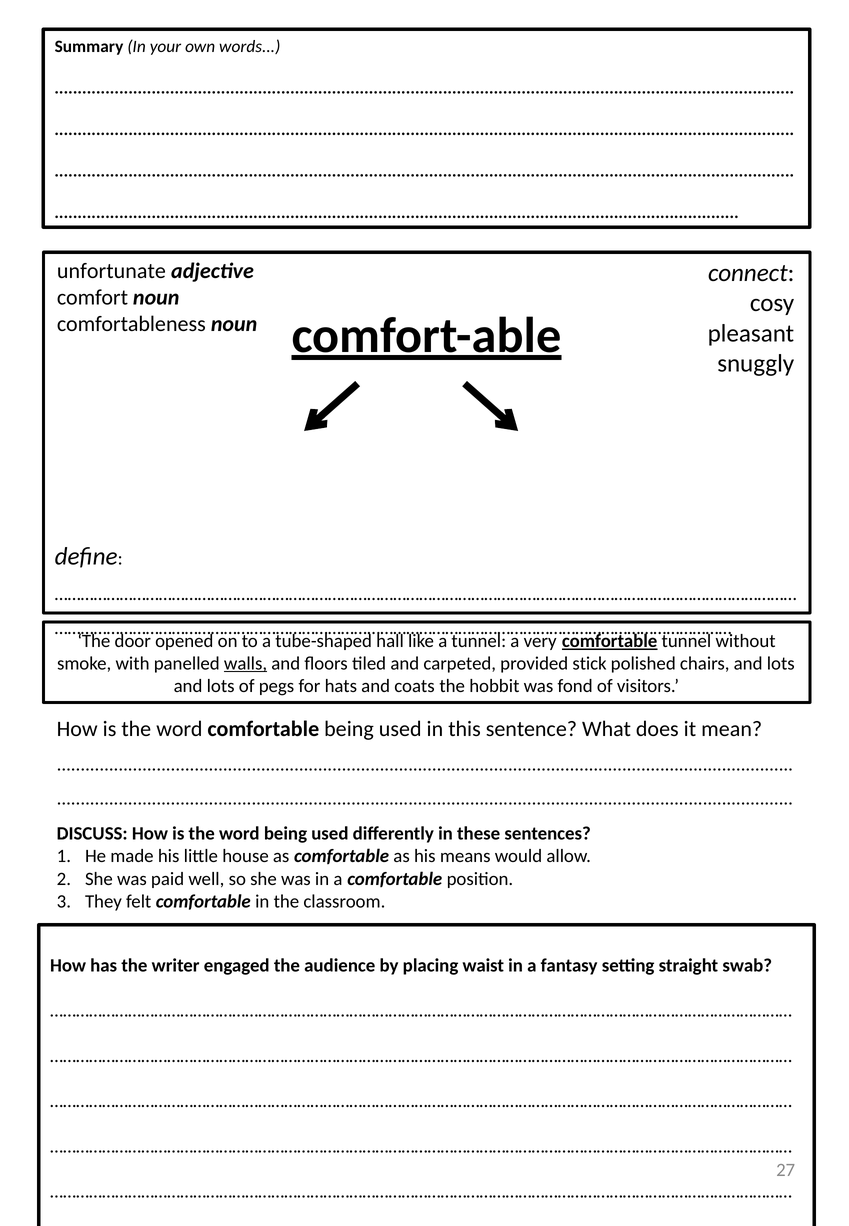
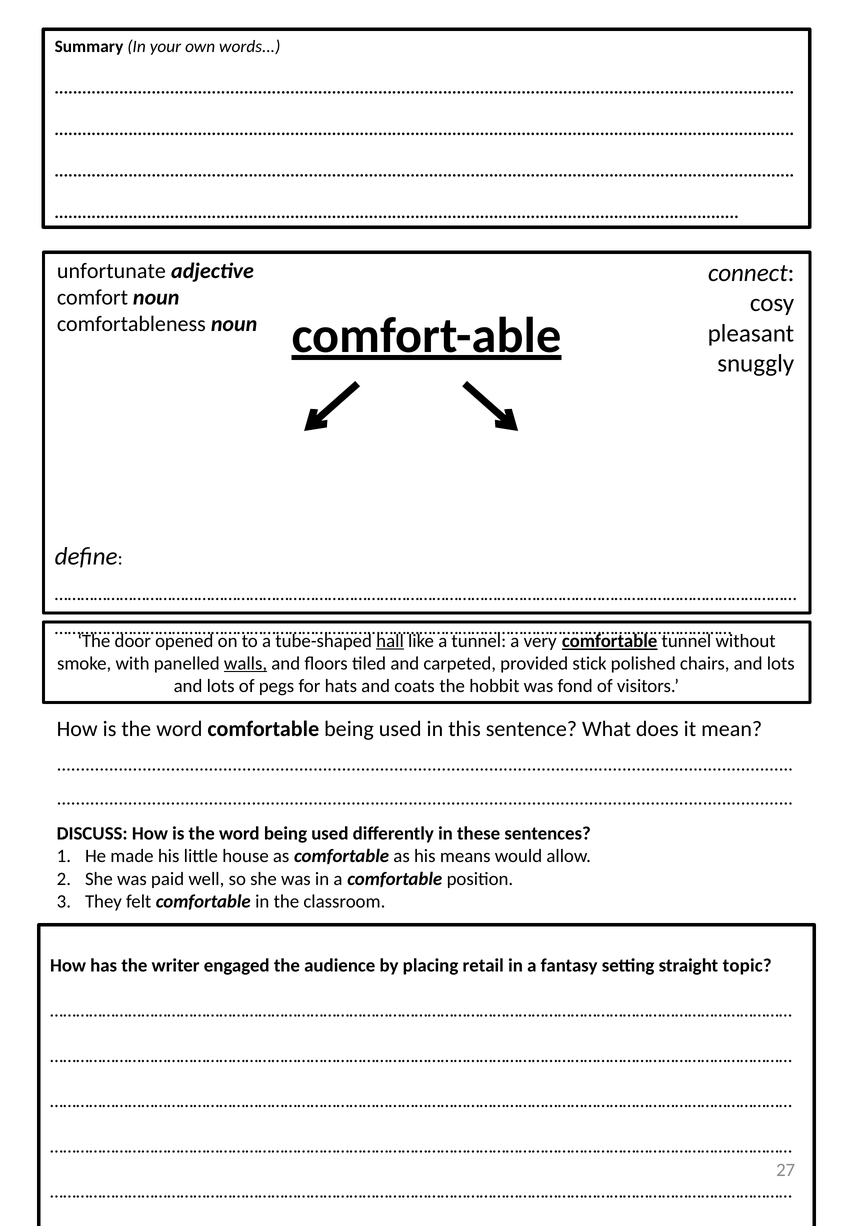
hall underline: none -> present
waist: waist -> retail
swab: swab -> topic
